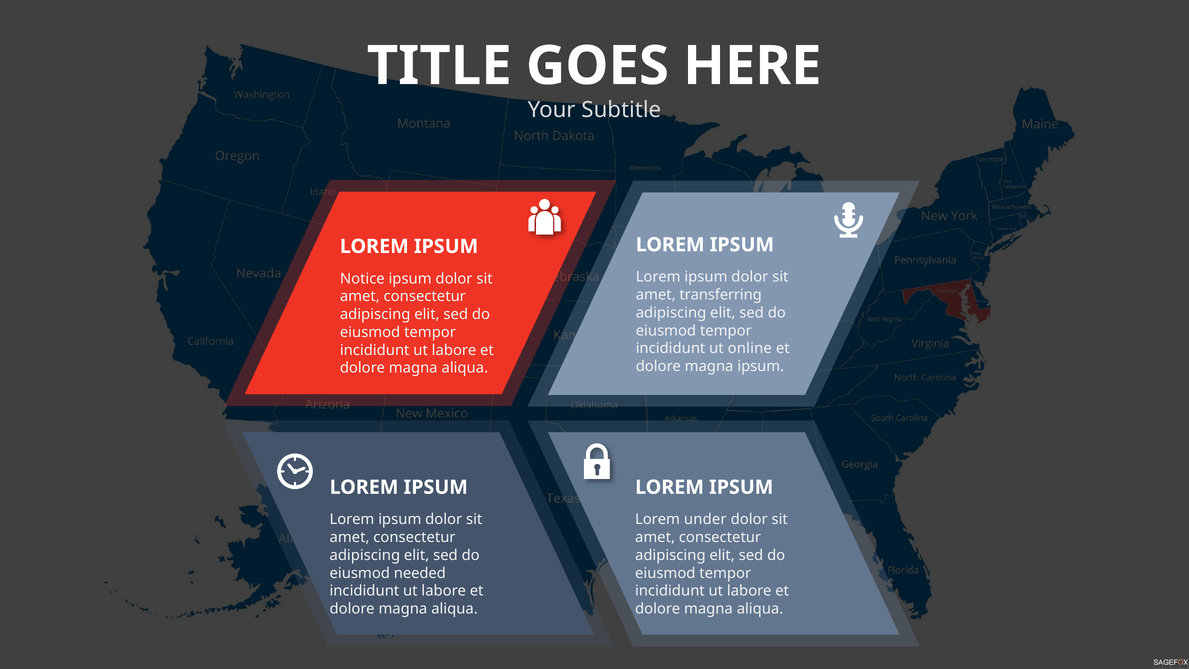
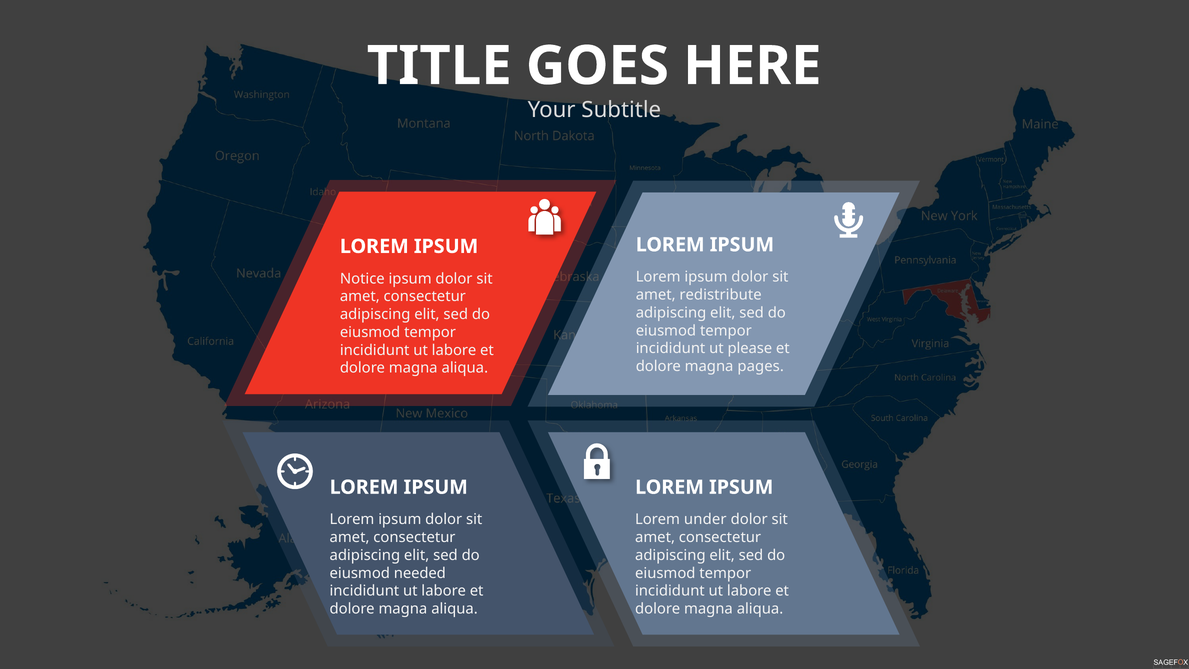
transferring: transferring -> redistribute
online: online -> please
magna ipsum: ipsum -> pages
